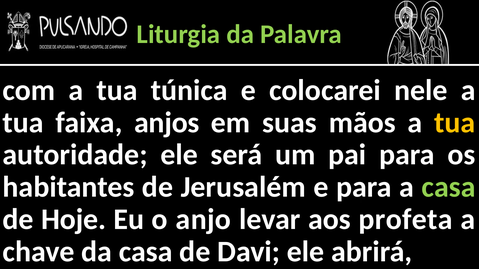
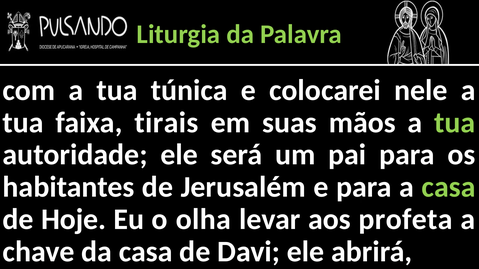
anjos: anjos -> tirais
tua at (455, 123) colour: yellow -> light green
anjo: anjo -> olha
